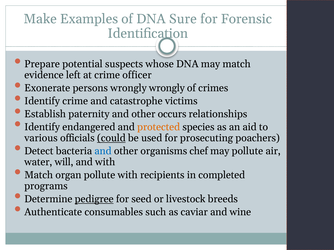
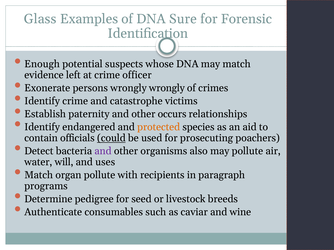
Make: Make -> Glass
Prepare: Prepare -> Enough
various: various -> contain
and at (103, 151) colour: blue -> purple
chef: chef -> also
and with: with -> uses
completed: completed -> paragraph
pedigree underline: present -> none
